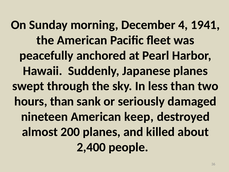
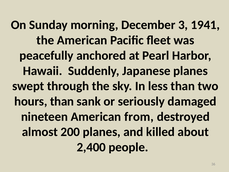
4: 4 -> 3
keep: keep -> from
